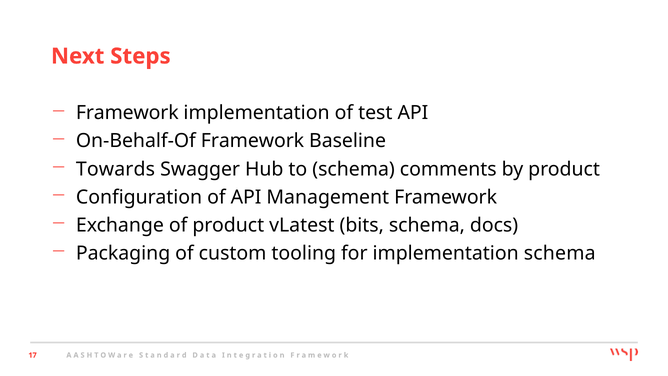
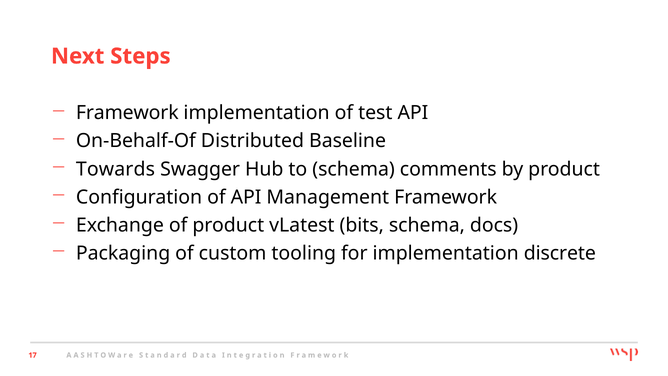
On-Behalf-Of Framework: Framework -> Distributed
implementation schema: schema -> discrete
